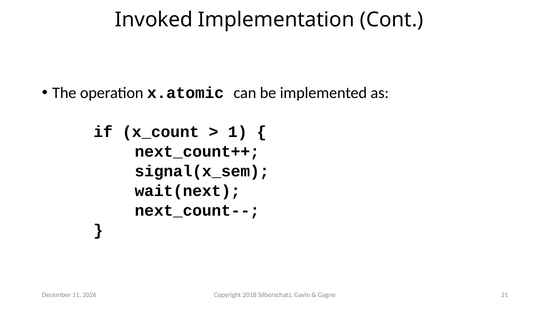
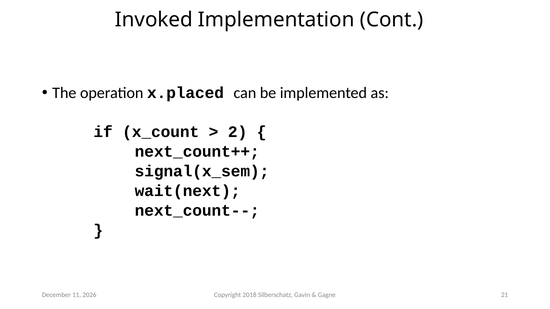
x.atomic: x.atomic -> x.placed
1: 1 -> 2
